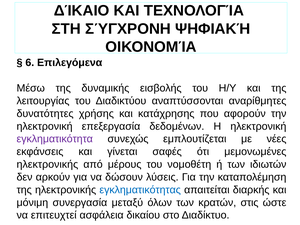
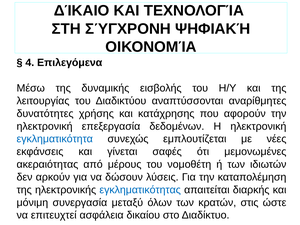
6: 6 -> 4
εγκληματικότητα colour: purple -> blue
ηλεκτρονικής at (47, 164): ηλεκτρονικής -> ακεραιότητας
